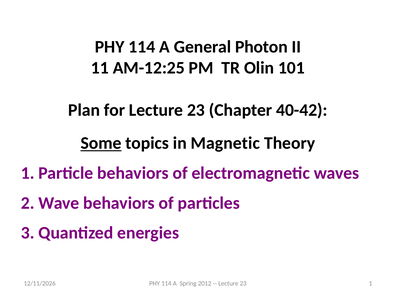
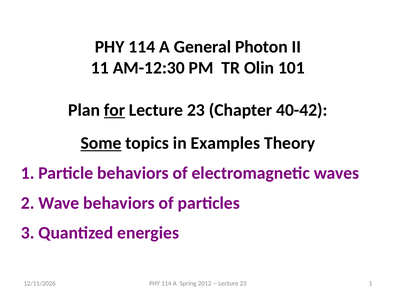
AM-12:25: AM-12:25 -> AM-12:30
for underline: none -> present
Magnetic: Magnetic -> Examples
